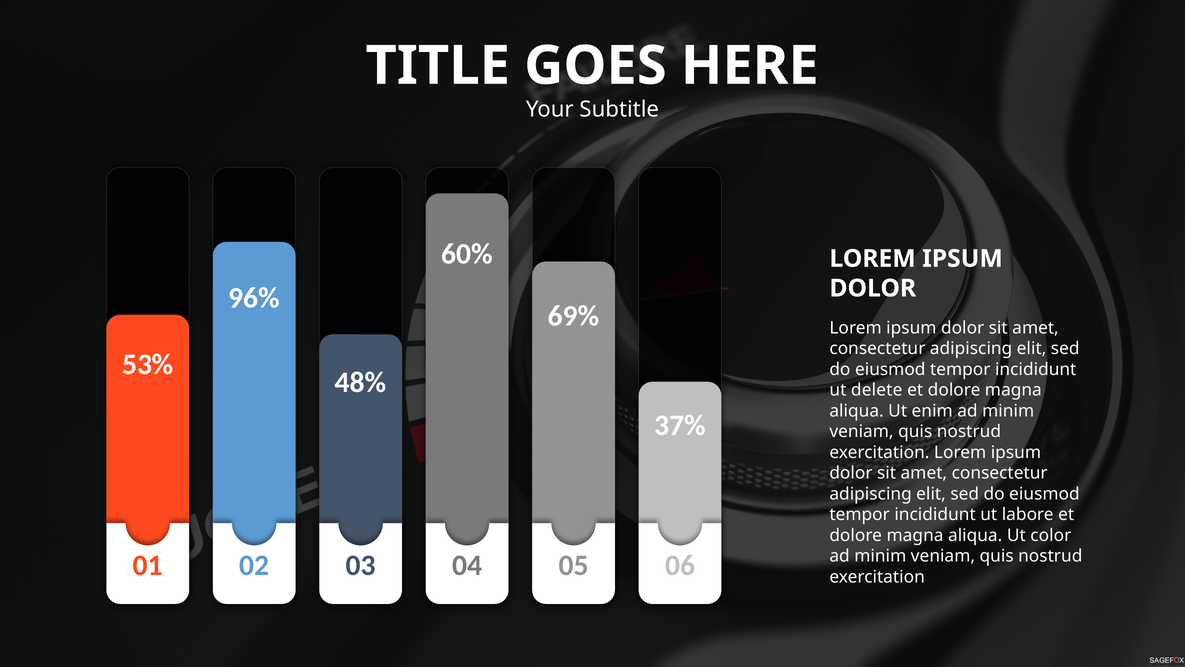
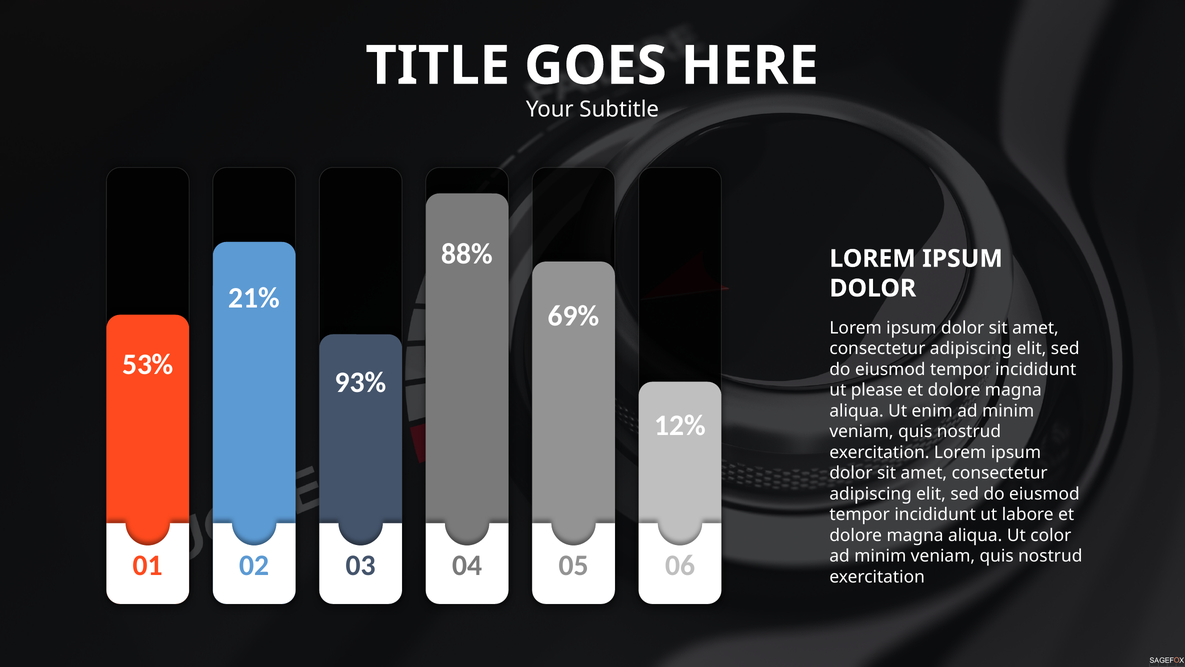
60%: 60% -> 88%
96%: 96% -> 21%
48%: 48% -> 93%
delete: delete -> please
37%: 37% -> 12%
